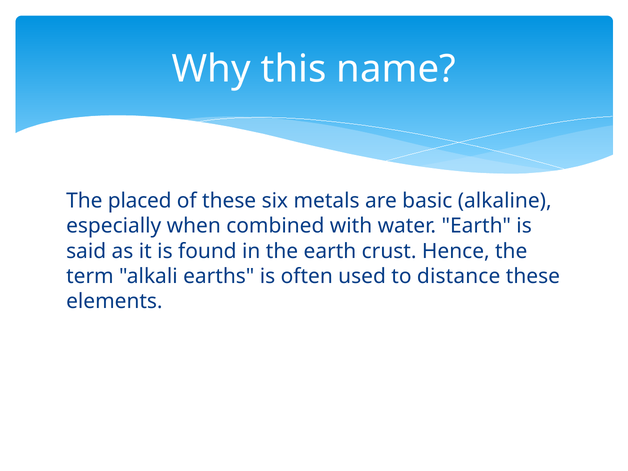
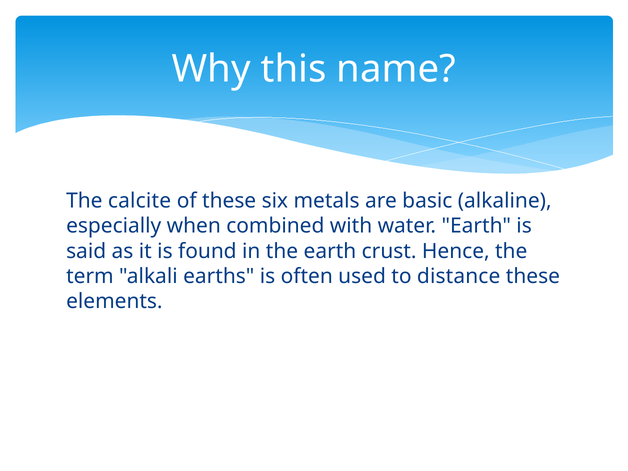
placed: placed -> calcite
